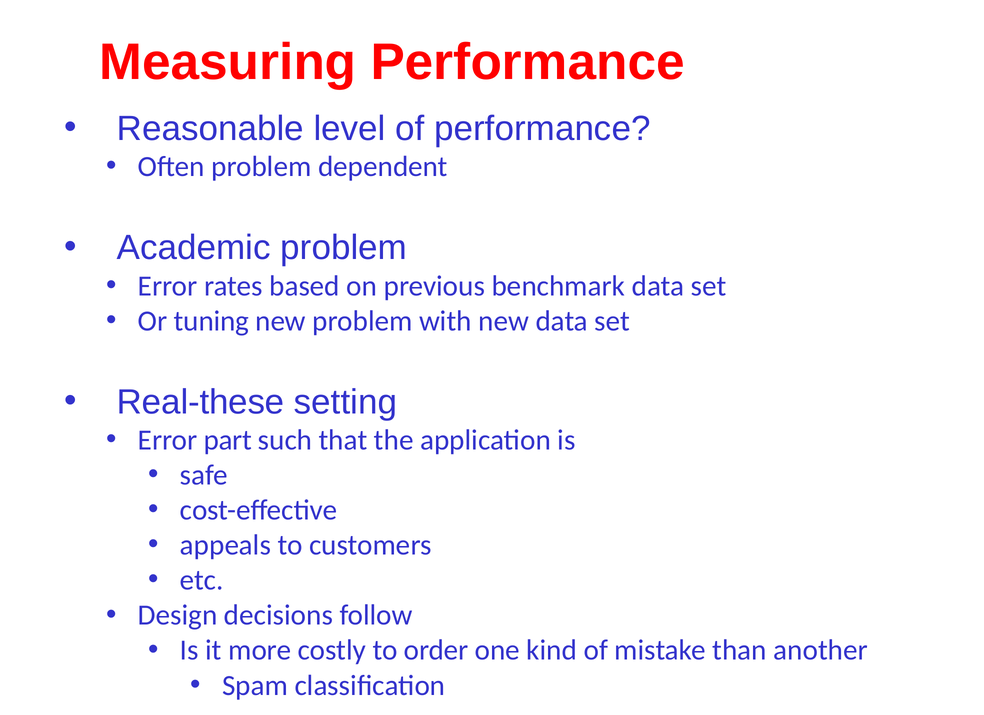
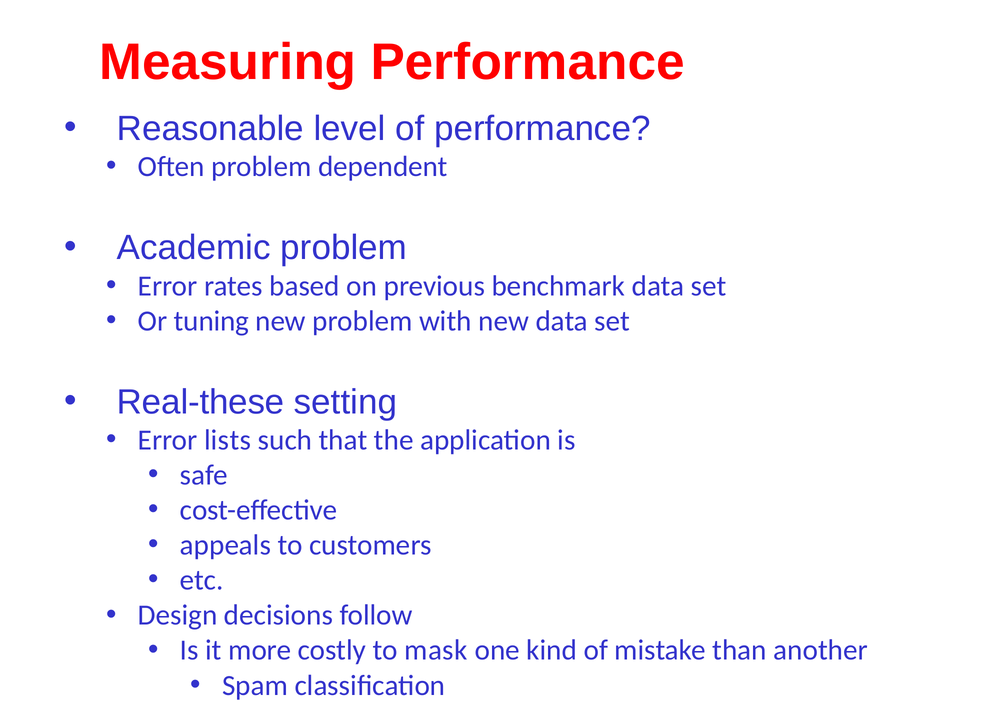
part: part -> lists
order: order -> mask
